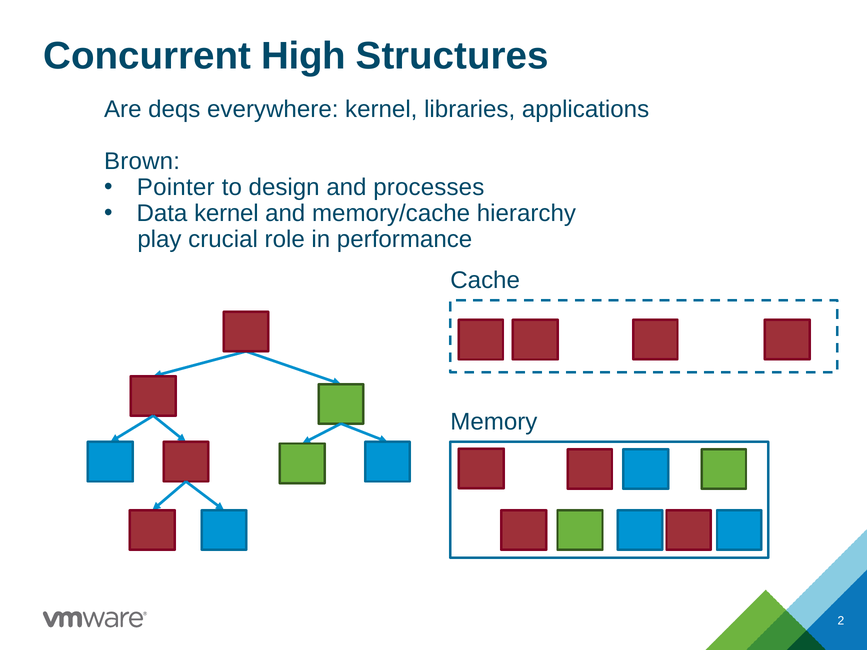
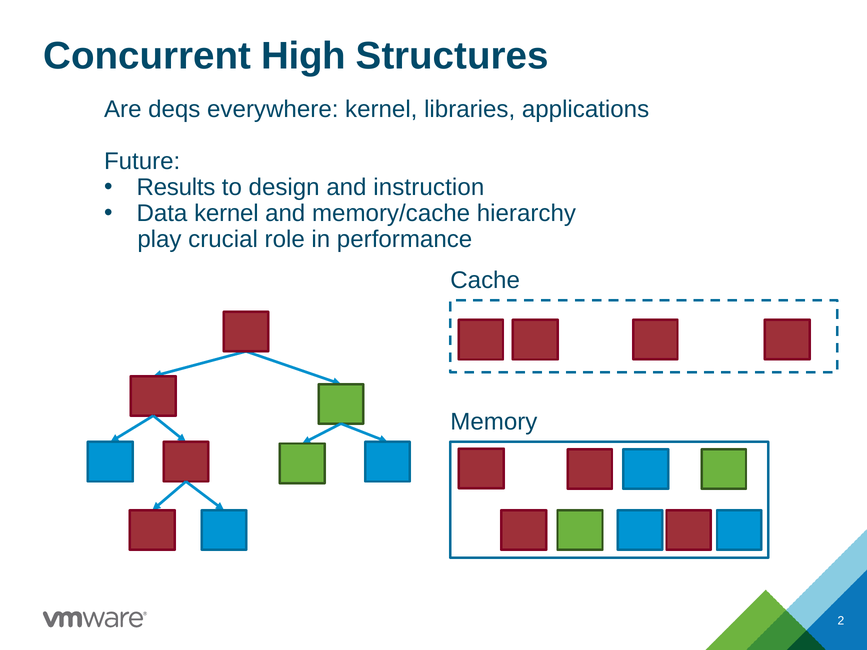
Brown: Brown -> Future
Pointer: Pointer -> Results
processes: processes -> instruction
